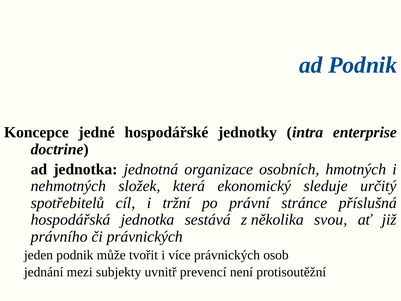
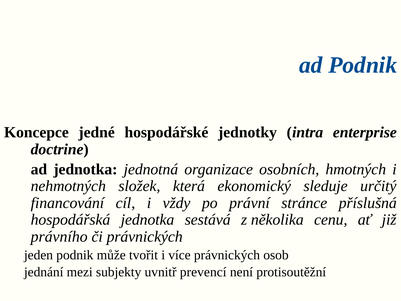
spotřebitelů: spotřebitelů -> financování
tržní: tržní -> vždy
svou: svou -> cenu
